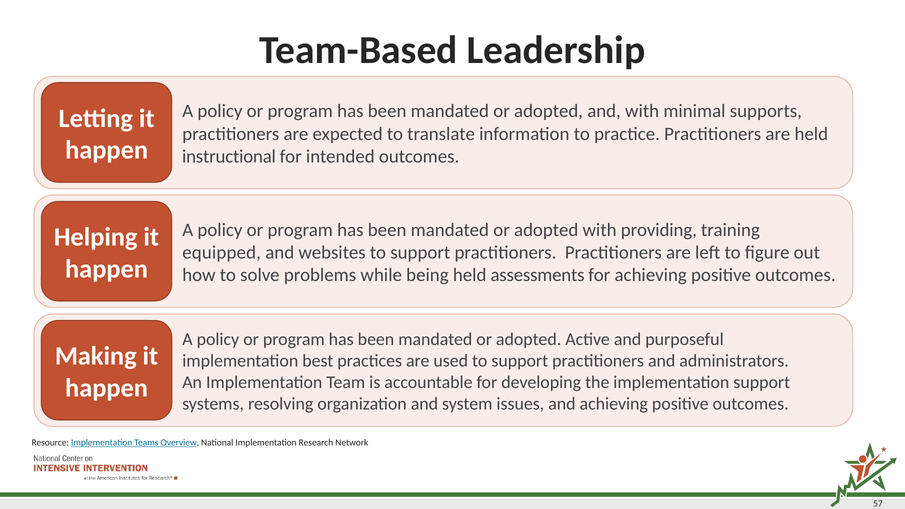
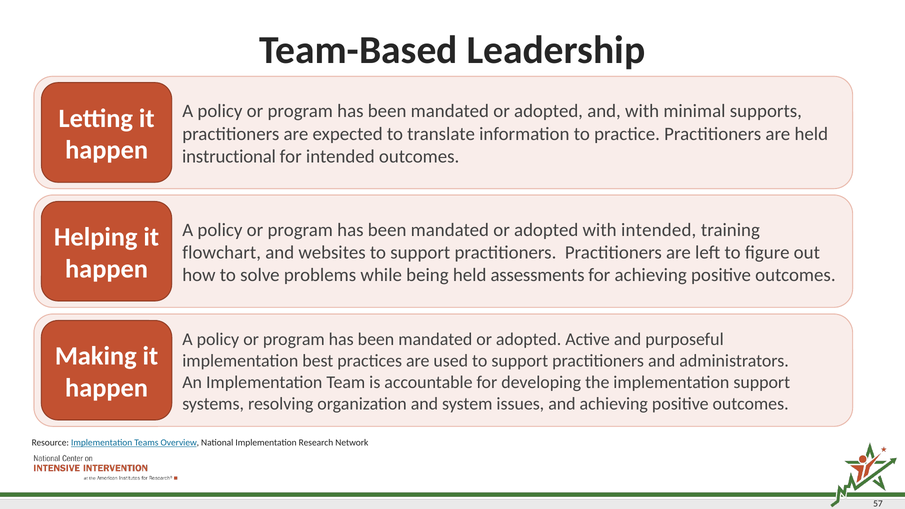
with providing: providing -> intended
equipped: equipped -> flowchart
